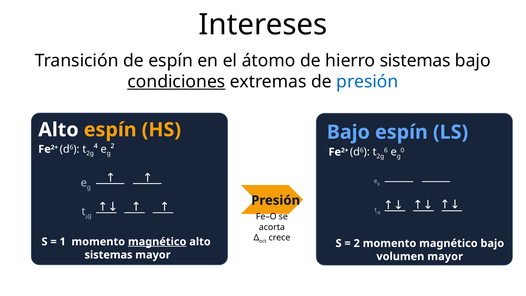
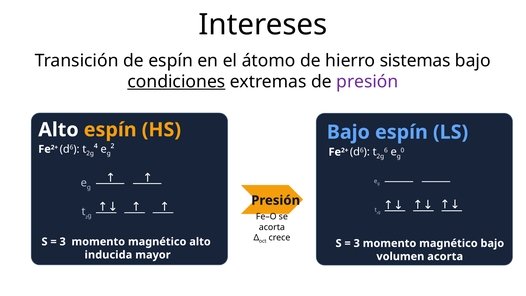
presión at (367, 82) colour: blue -> purple
1 at (63, 242): 1 -> 3
magnético at (157, 242) underline: present -> none
2 at (357, 243): 2 -> 3
sistemas at (109, 255): sistemas -> inducida
volumen mayor: mayor -> acorta
